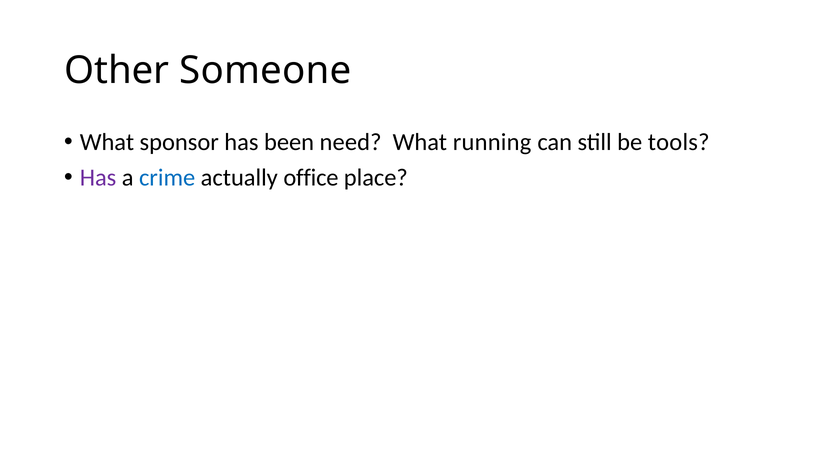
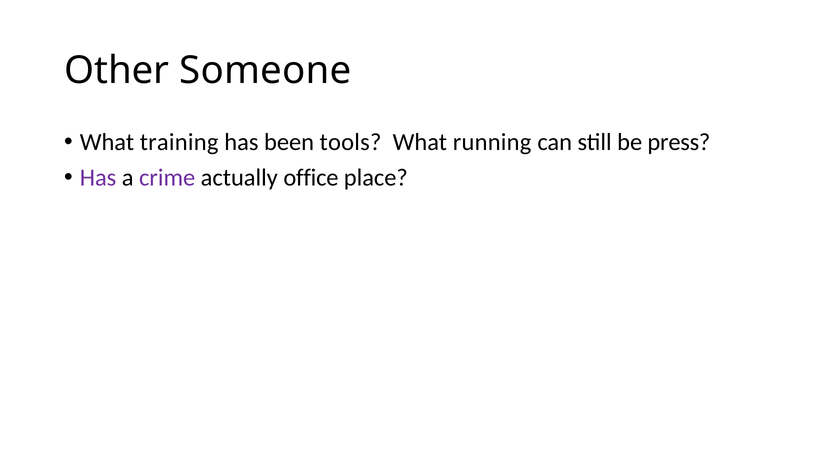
sponsor: sponsor -> training
need: need -> tools
tools: tools -> press
crime colour: blue -> purple
